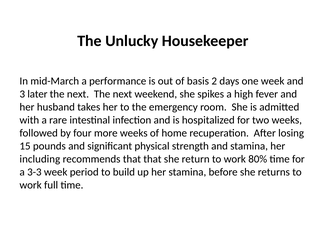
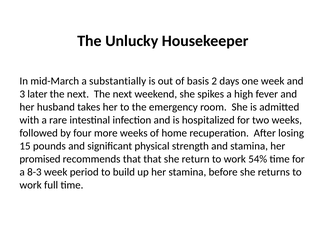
performance: performance -> substantially
including: including -> promised
80%: 80% -> 54%
3-3: 3-3 -> 8-3
